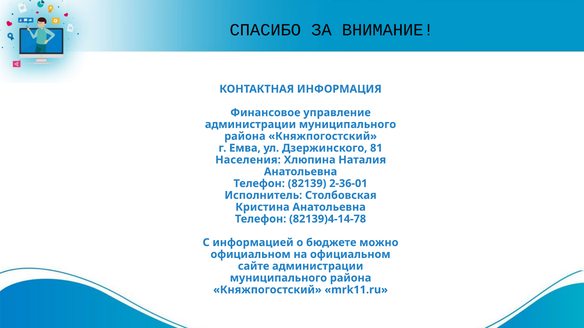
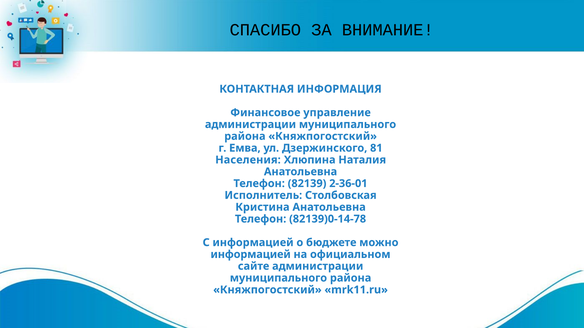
82139)4-14-78: 82139)4-14-78 -> 82139)0-14-78
официальном at (251, 255): официальном -> информацией
